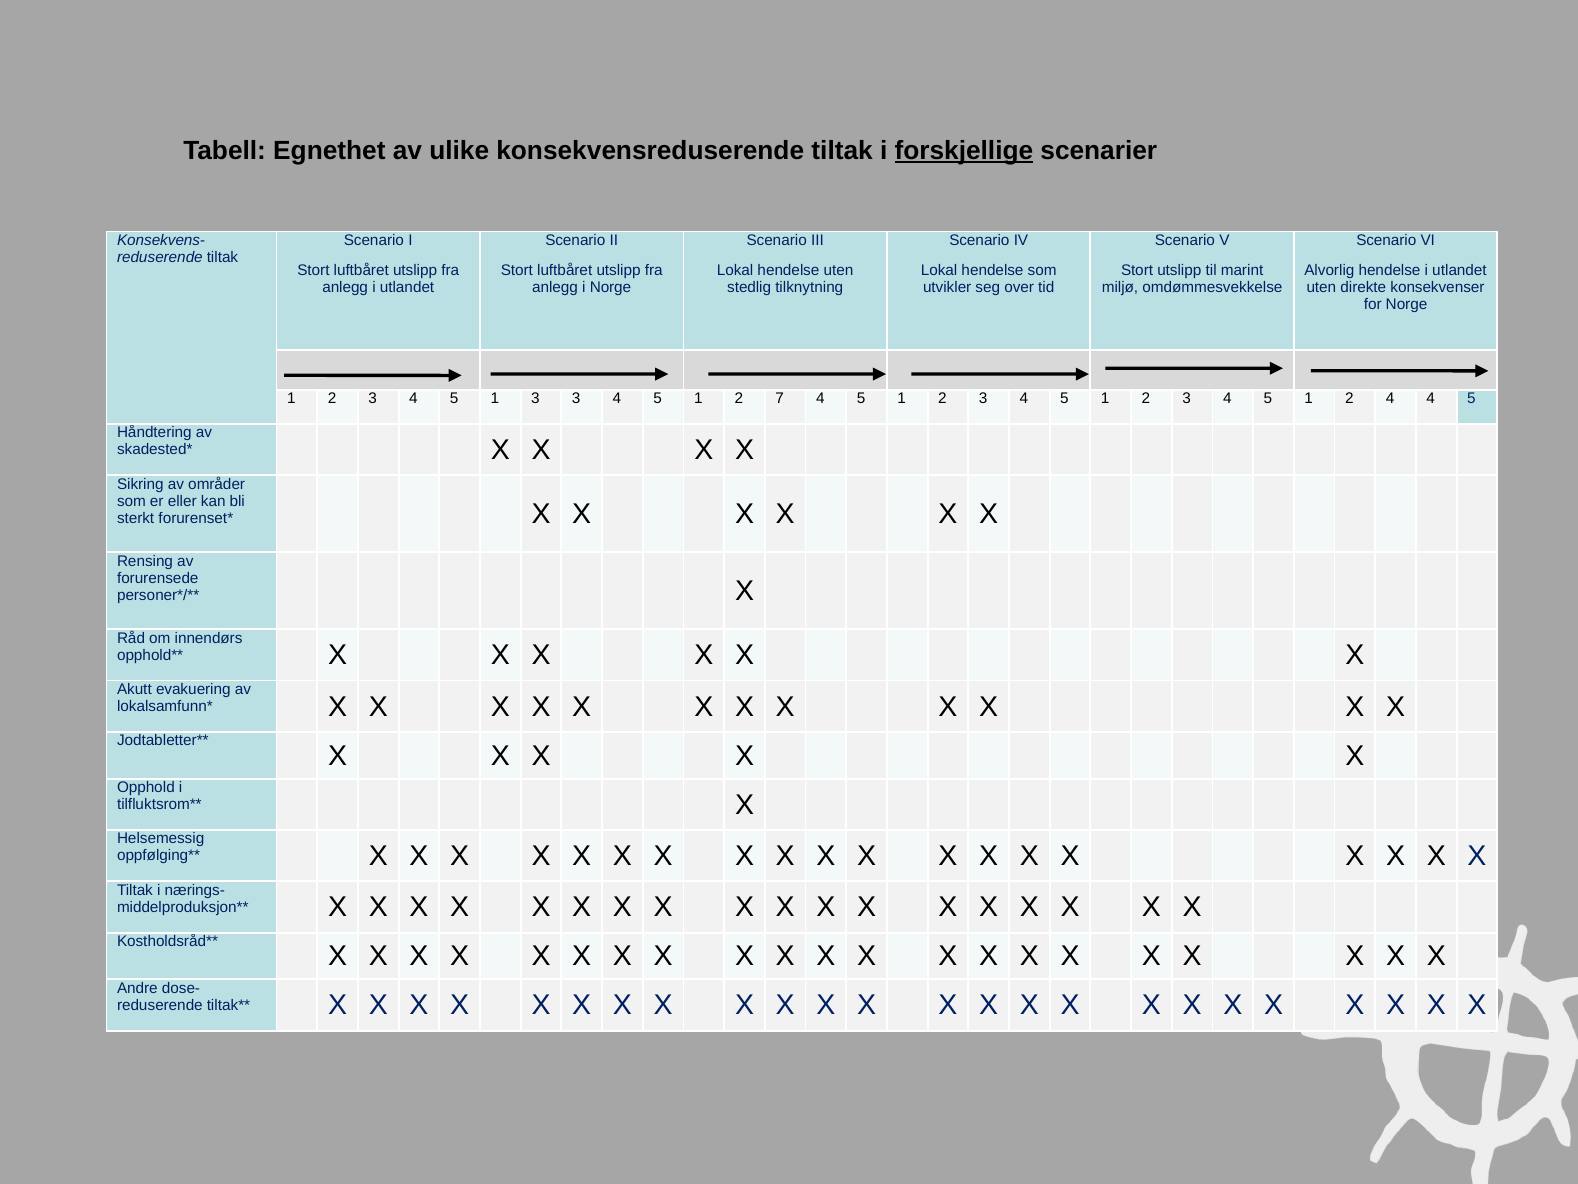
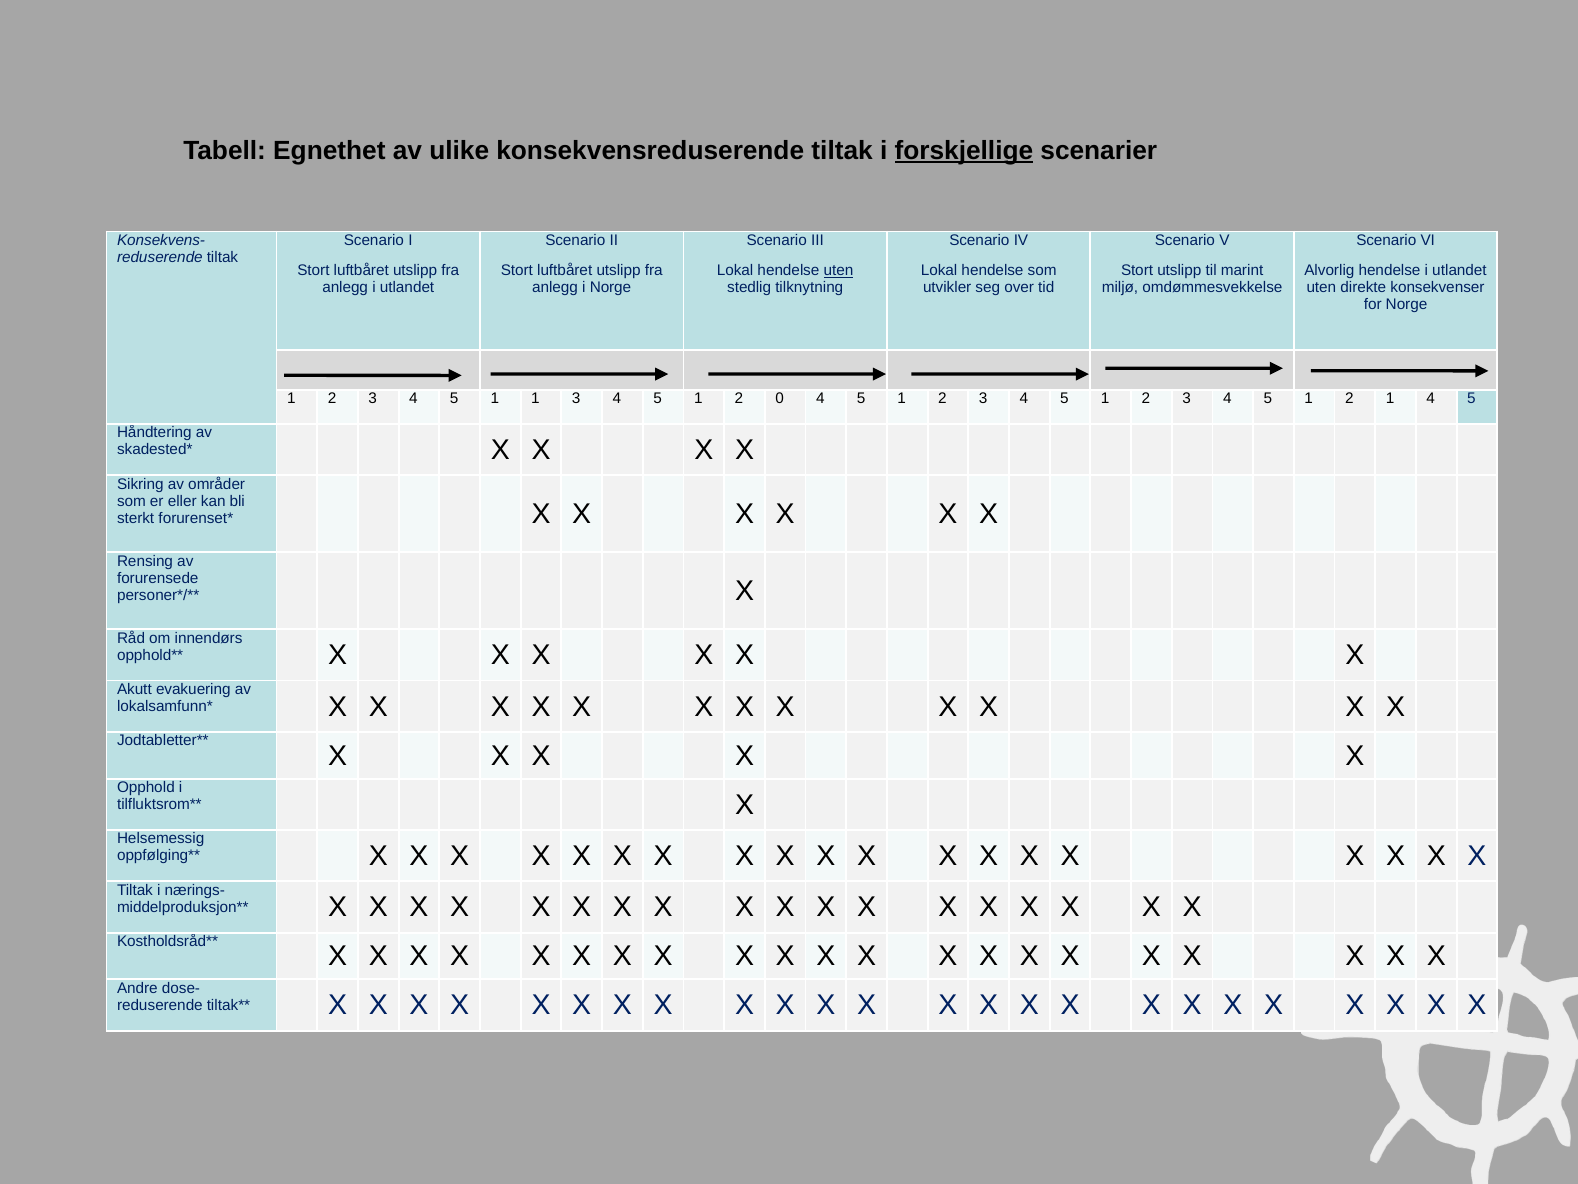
uten at (839, 270) underline: none -> present
1 3: 3 -> 1
7: 7 -> 0
2 4: 4 -> 1
